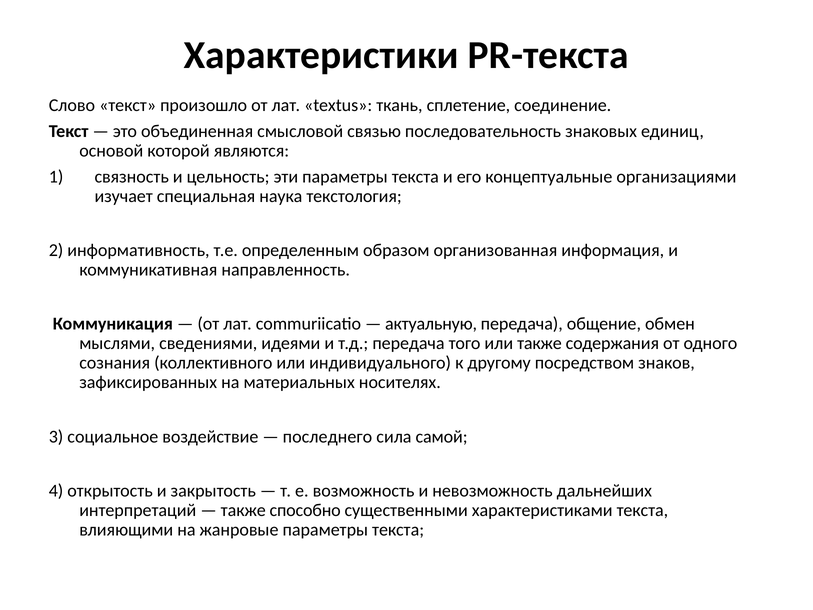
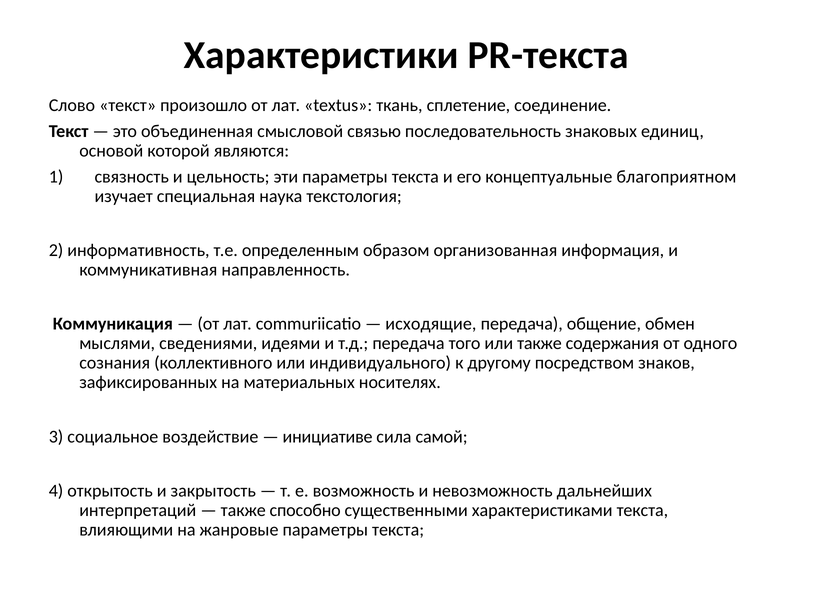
организациями: организациями -> благоприятном
актуальную: актуальную -> исходящие
последнего: последнего -> инициативе
